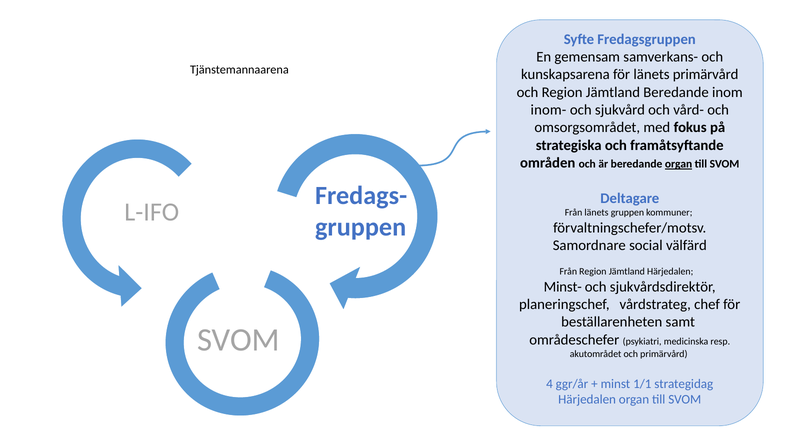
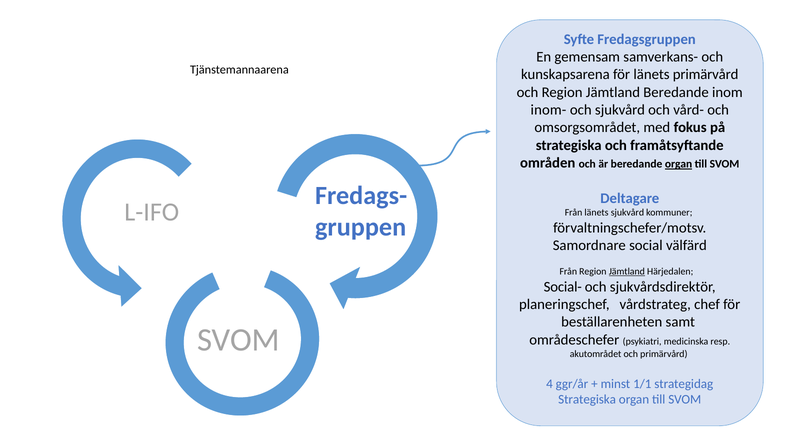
länets gruppen: gruppen -> sjukvård
Jämtland at (627, 272) underline: none -> present
Minst-: Minst- -> Social-
Härjedalen at (587, 400): Härjedalen -> Strategiska
